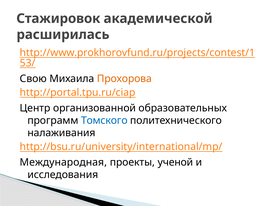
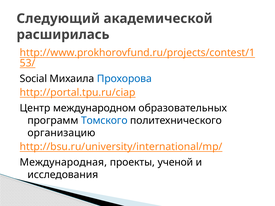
Стажировок: Стажировок -> Следующий
Свою: Свою -> Social
Прохорова colour: orange -> blue
организованной: организованной -> международном
налаживания: налаживания -> организацию
